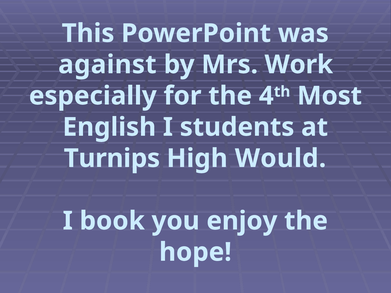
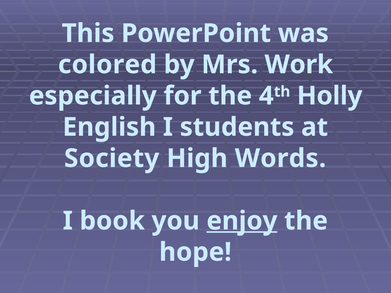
against: against -> colored
Most: Most -> Holly
Turnips: Turnips -> Society
Would: Would -> Words
enjoy underline: none -> present
